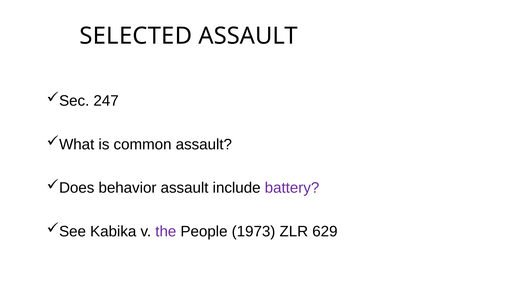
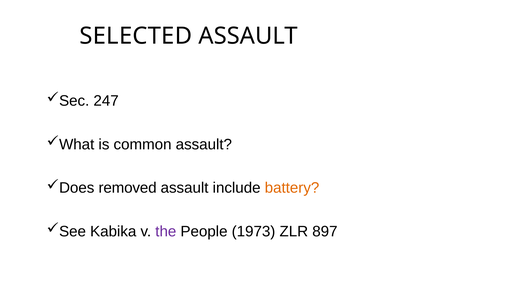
behavior: behavior -> removed
battery colour: purple -> orange
629: 629 -> 897
